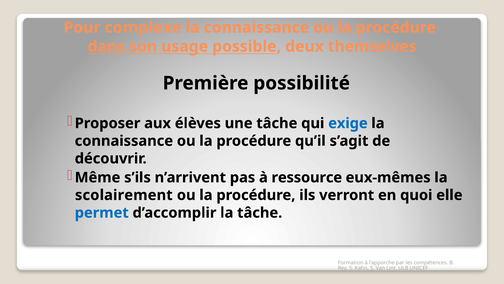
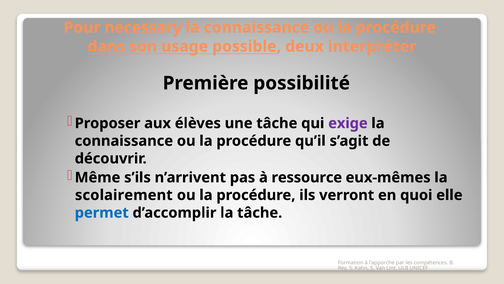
complexe: complexe -> necessary
themselves: themselves -> interpréter
exige colour: blue -> purple
